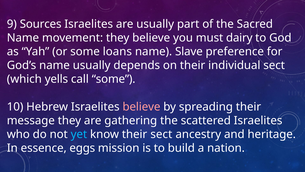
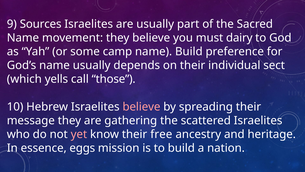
loans: loans -> camp
name Slave: Slave -> Build
call some: some -> those
yet colour: light blue -> pink
their sect: sect -> free
